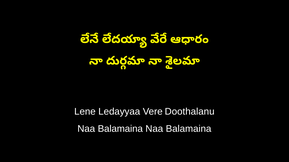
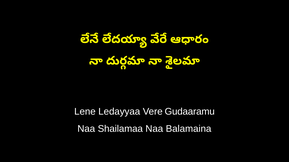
Doothalanu: Doothalanu -> Gudaaramu
Balamaina at (120, 129): Balamaina -> Shailamaa
